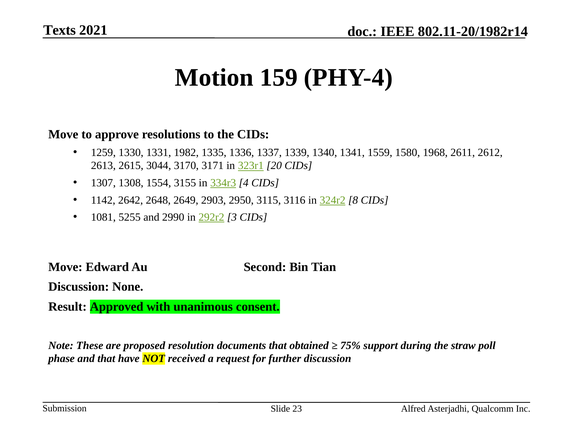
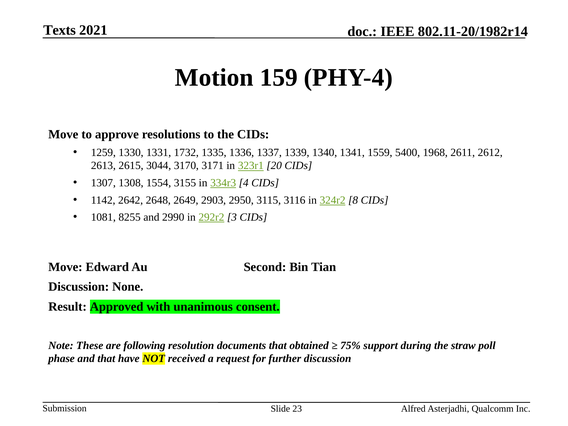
1982: 1982 -> 1732
1580: 1580 -> 5400
5255: 5255 -> 8255
proposed: proposed -> following
